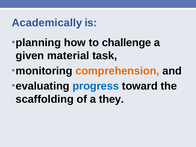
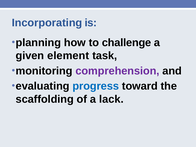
Academically: Academically -> Incorporating
material: material -> element
comprehension colour: orange -> purple
they: they -> lack
